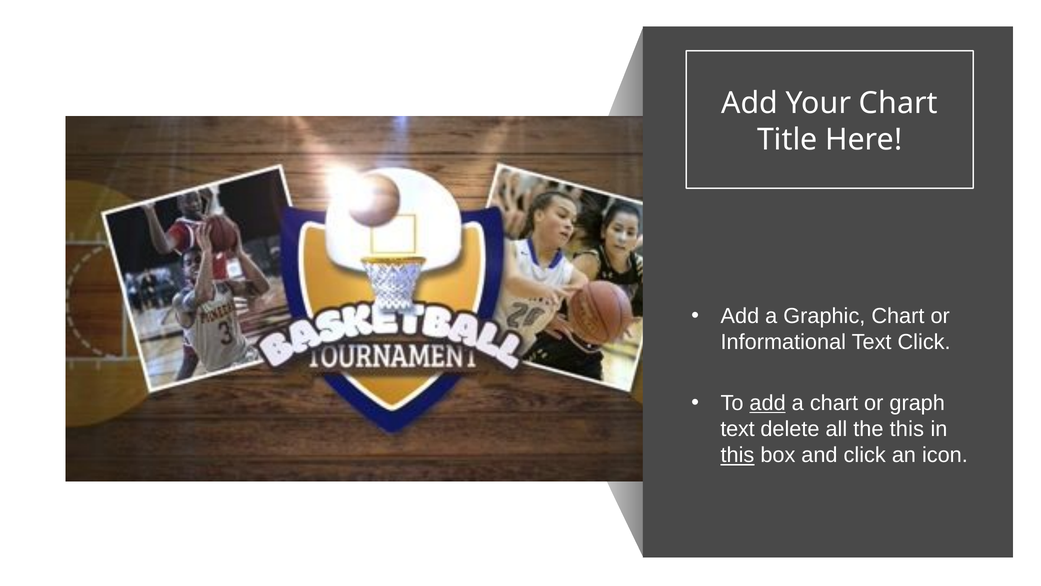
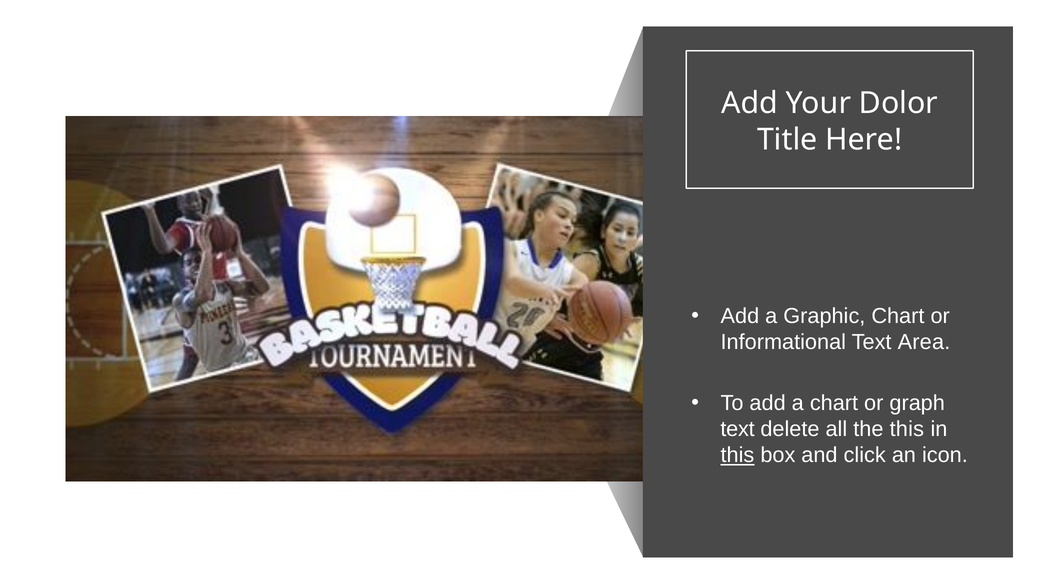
Your Chart: Chart -> Dolor
Text Click: Click -> Area
add at (768, 403) underline: present -> none
